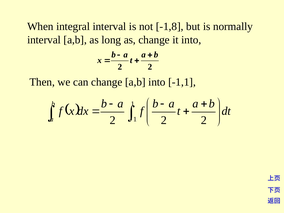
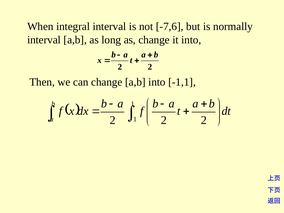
-1,8: -1,8 -> -7,6
